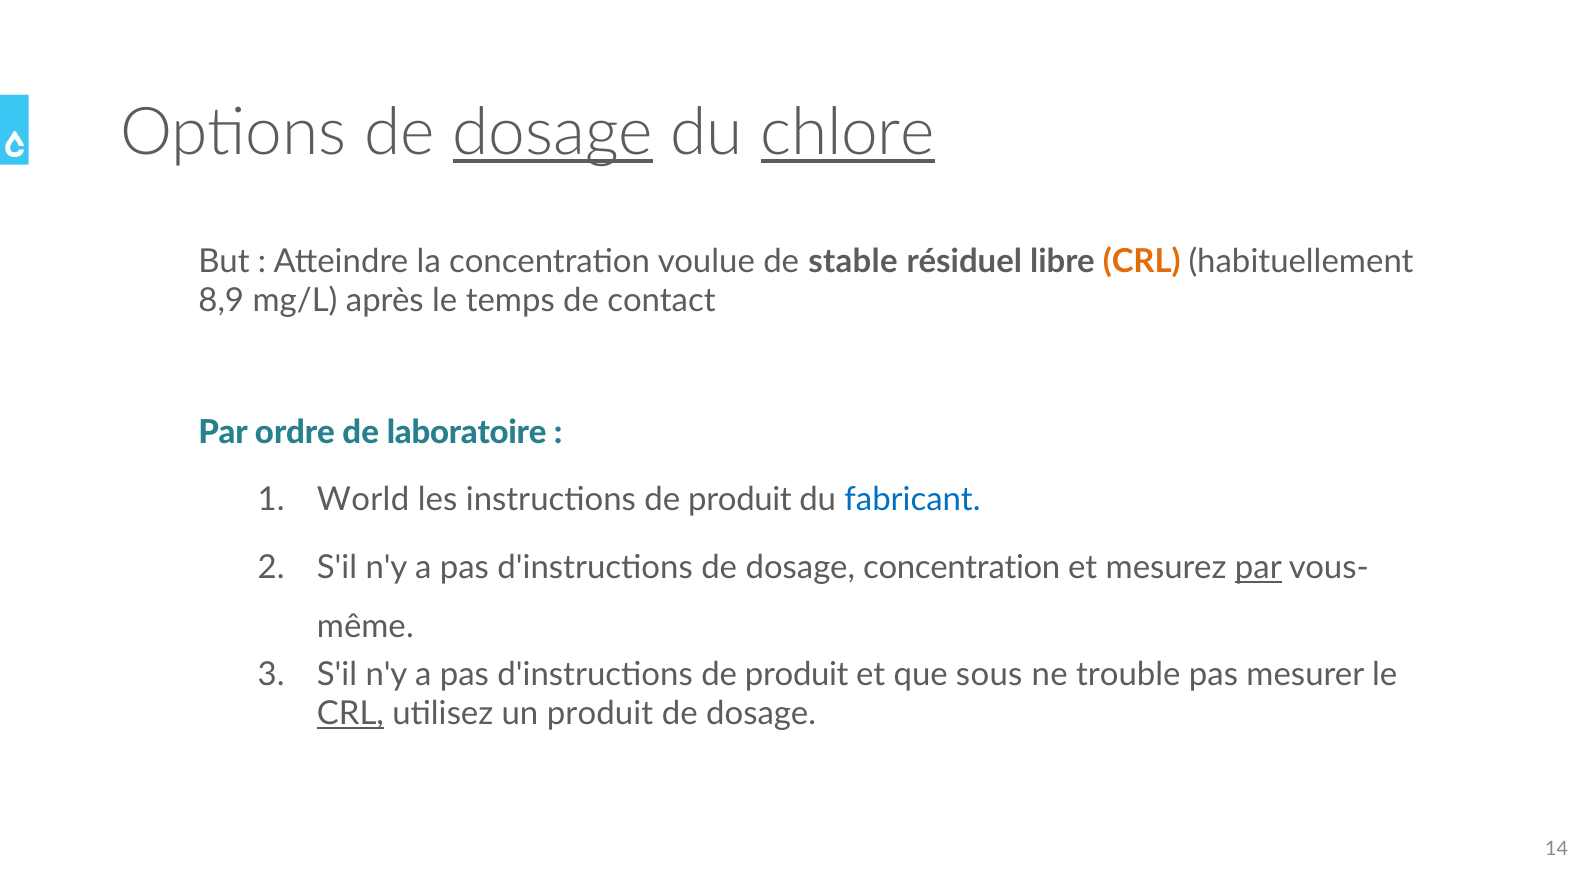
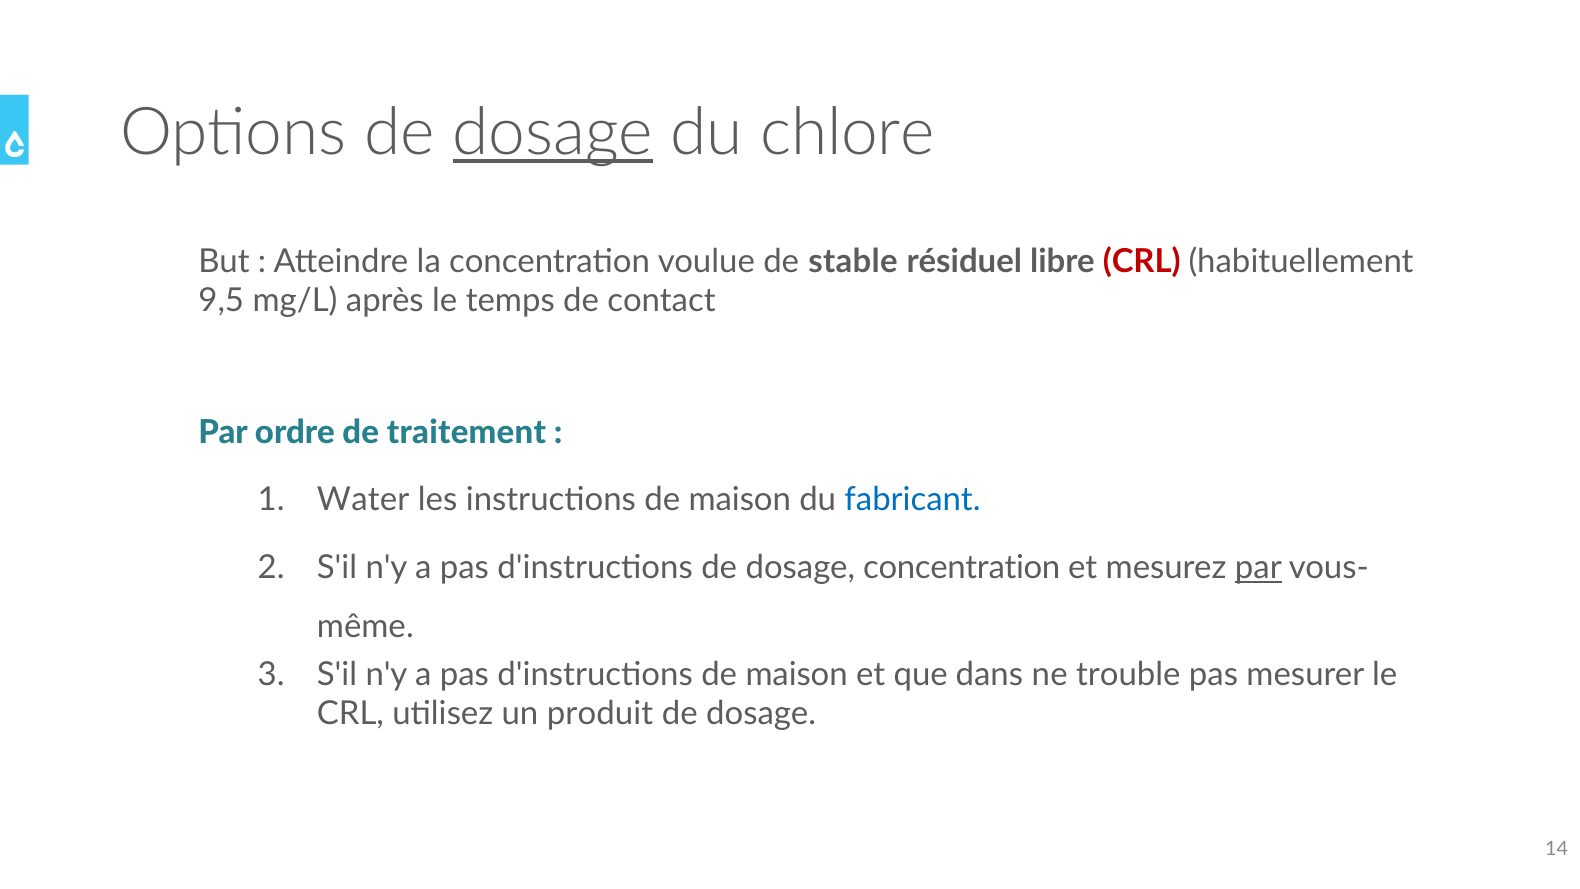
chlore underline: present -> none
CRL at (1142, 261) colour: orange -> red
8,9: 8,9 -> 9,5
laboratoire: laboratoire -> traitement
World: World -> Water
instructions de produit: produit -> maison
d'instructions de produit: produit -> maison
sous: sous -> dans
CRL at (350, 714) underline: present -> none
